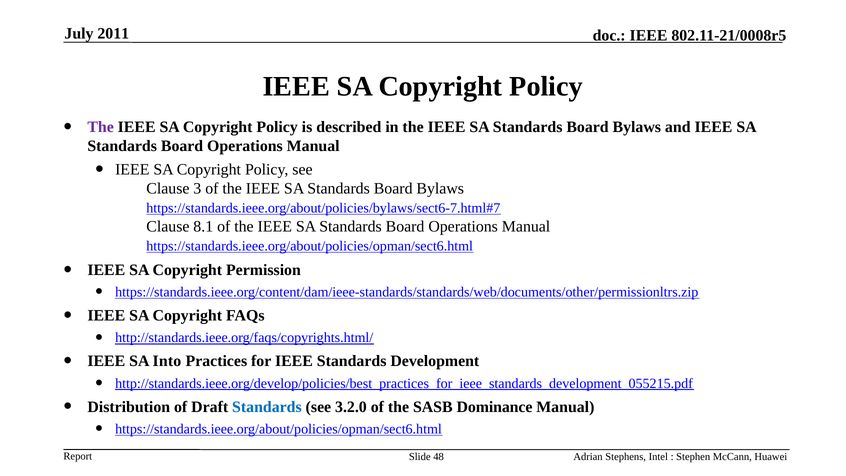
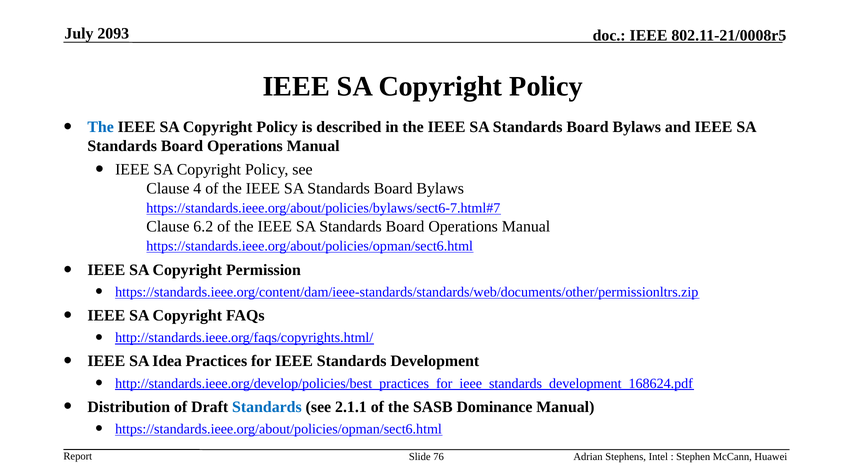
2011: 2011 -> 2093
The at (101, 127) colour: purple -> blue
3: 3 -> 4
8.1: 8.1 -> 6.2
Into: Into -> Idea
http://standards.ieee.org/develop/policies/best_practices_for_ieee_standards_development_055215.pdf: http://standards.ieee.org/develop/policies/best_practices_for_ieee_standards_development_055215.pdf -> http://standards.ieee.org/develop/policies/best_practices_for_ieee_standards_development_168624.pdf
3.2.0: 3.2.0 -> 2.1.1
48: 48 -> 76
